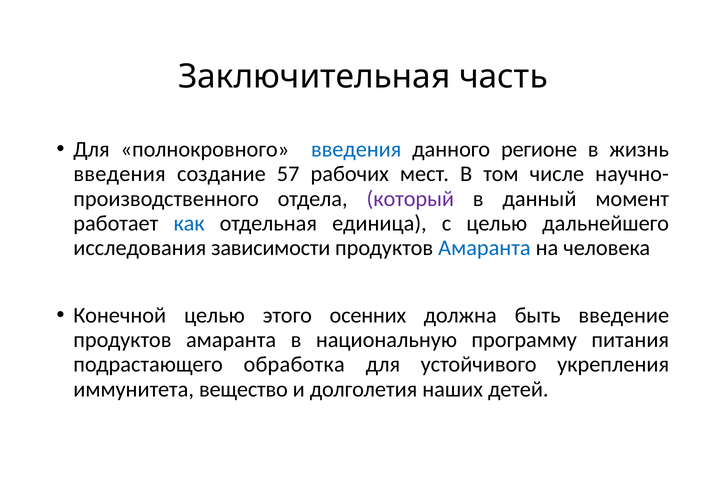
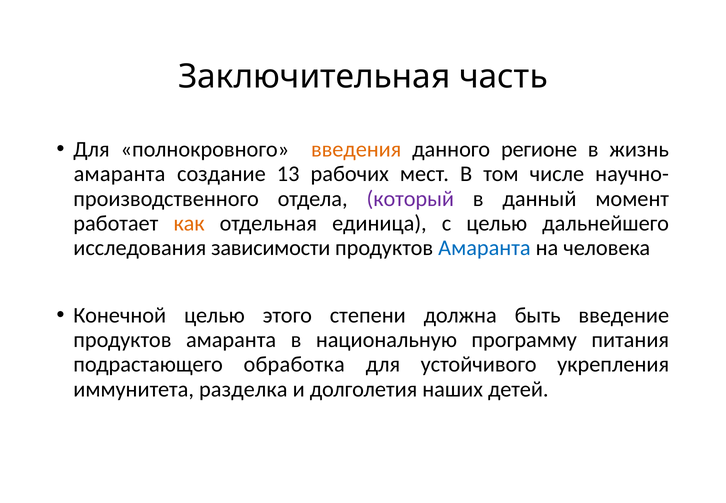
введения at (356, 149) colour: blue -> orange
введения at (120, 174): введения -> амаранта
57: 57 -> 13
как colour: blue -> orange
осенних: осенних -> степени
вещество: вещество -> разделка
